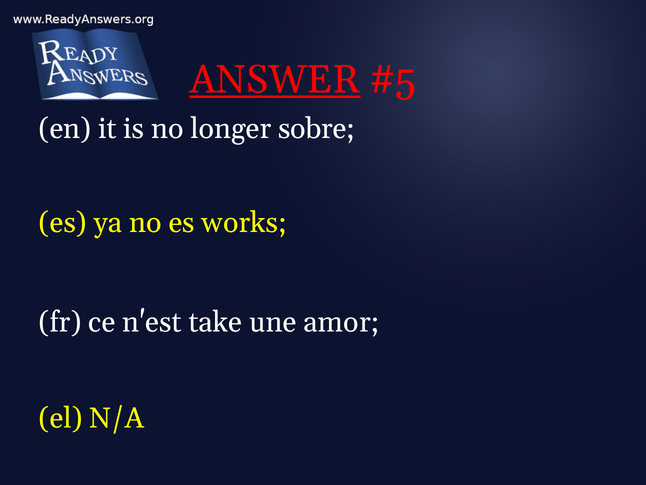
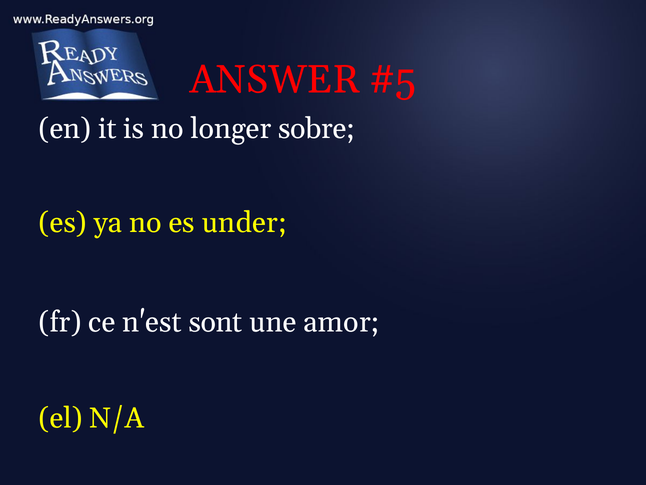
ANSWER underline: present -> none
works: works -> under
take: take -> sont
